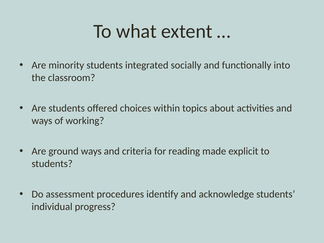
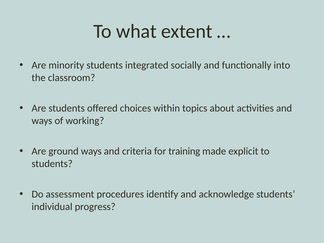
reading: reading -> training
